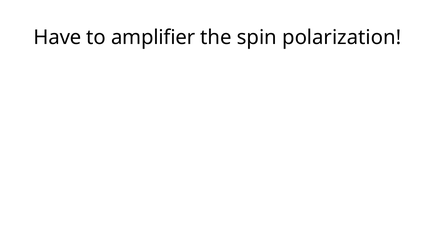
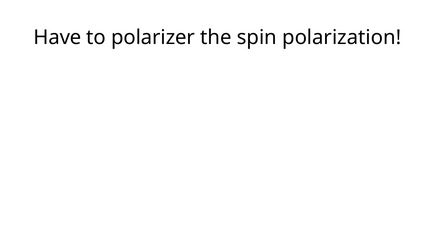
amplifier: amplifier -> polarizer
